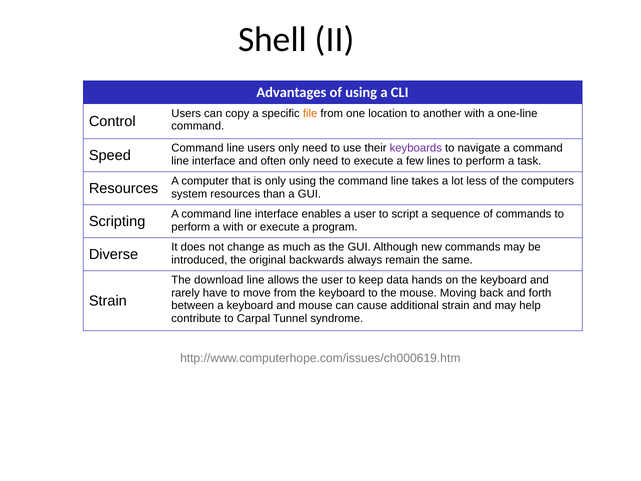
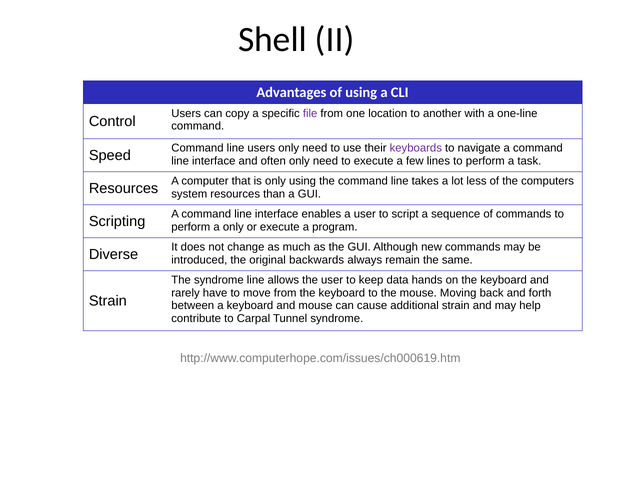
file colour: orange -> purple
a with: with -> only
The download: download -> syndrome
